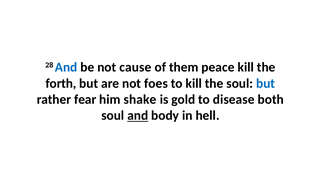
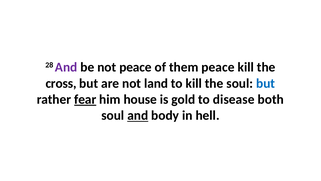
And at (66, 67) colour: blue -> purple
not cause: cause -> peace
forth: forth -> cross
foes: foes -> land
fear underline: none -> present
shake: shake -> house
